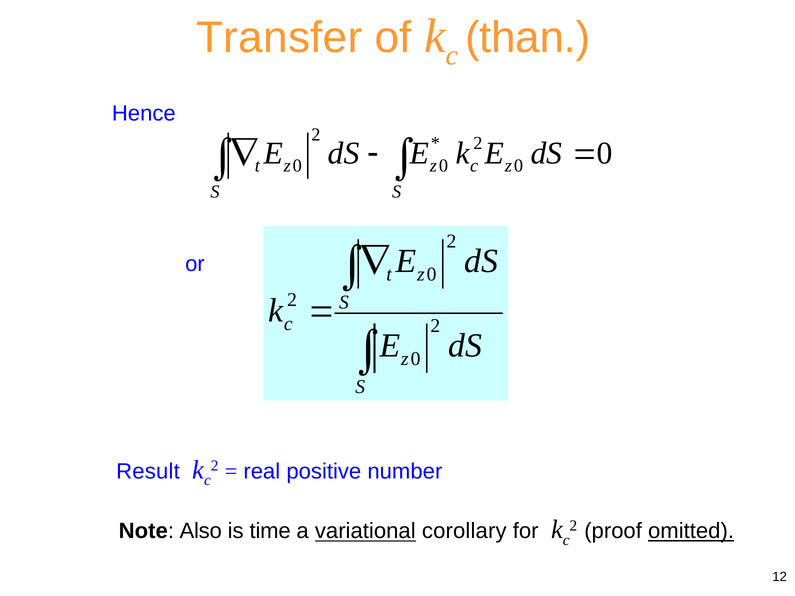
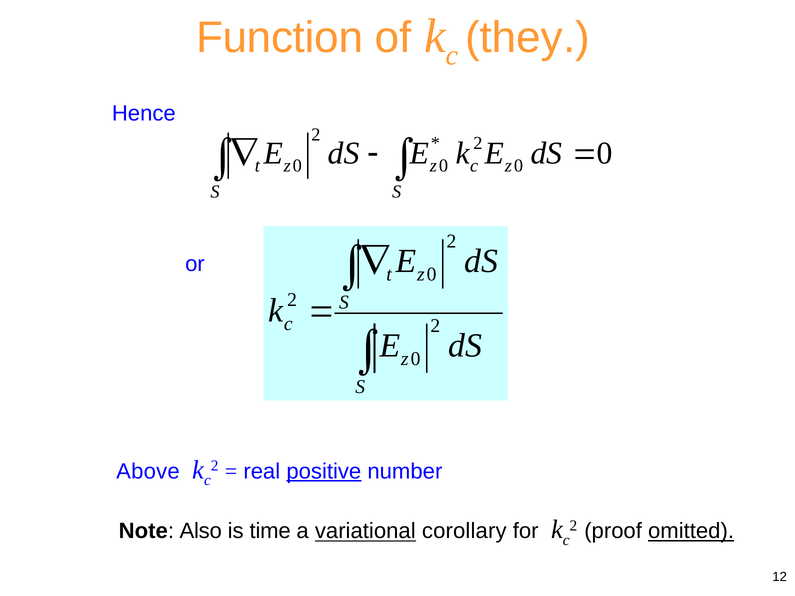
Transfer: Transfer -> Function
than: than -> they
positive underline: none -> present
Result: Result -> Above
